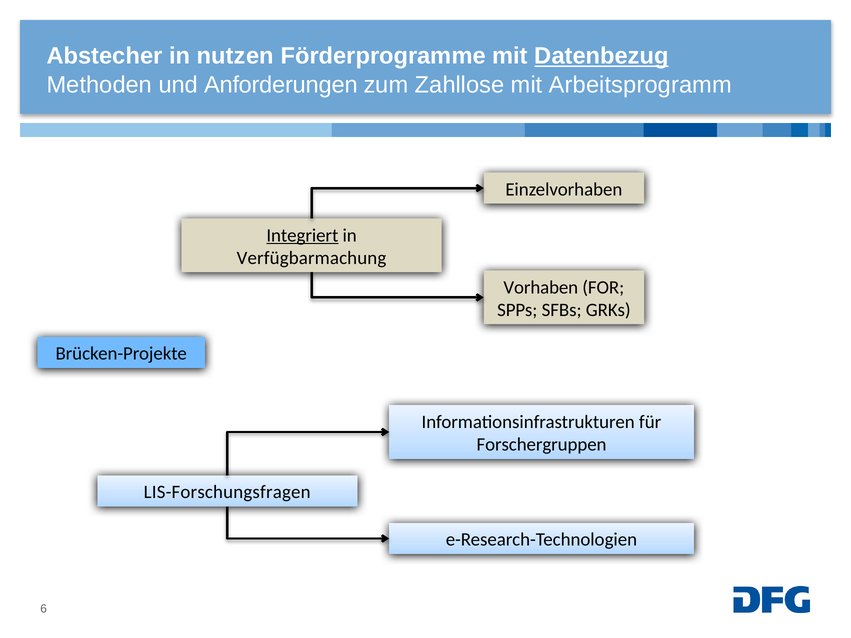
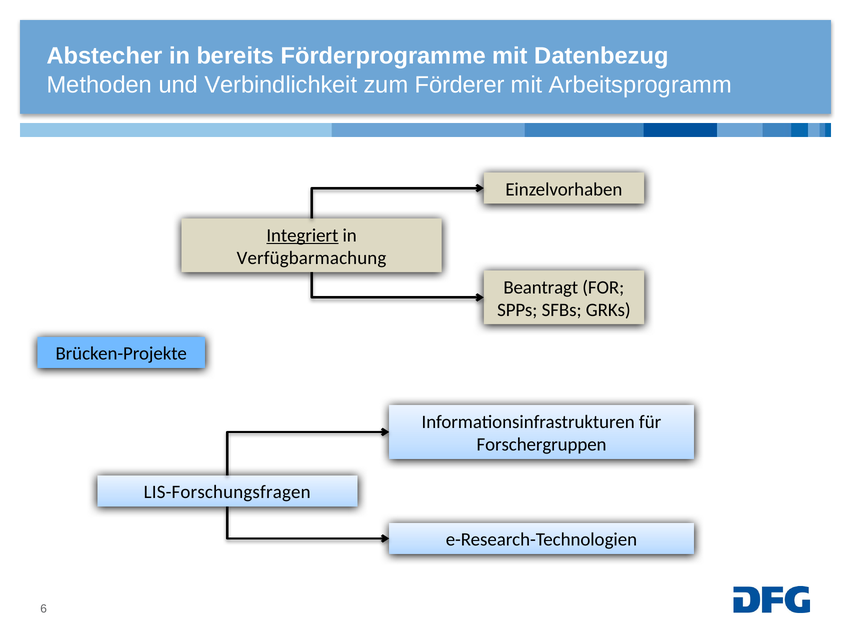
nutzen: nutzen -> bereits
Datenbezug underline: present -> none
Anforderungen: Anforderungen -> Verbindlichkeit
Zahllose: Zahllose -> Förderer
Vorhaben: Vorhaben -> Beantragt
